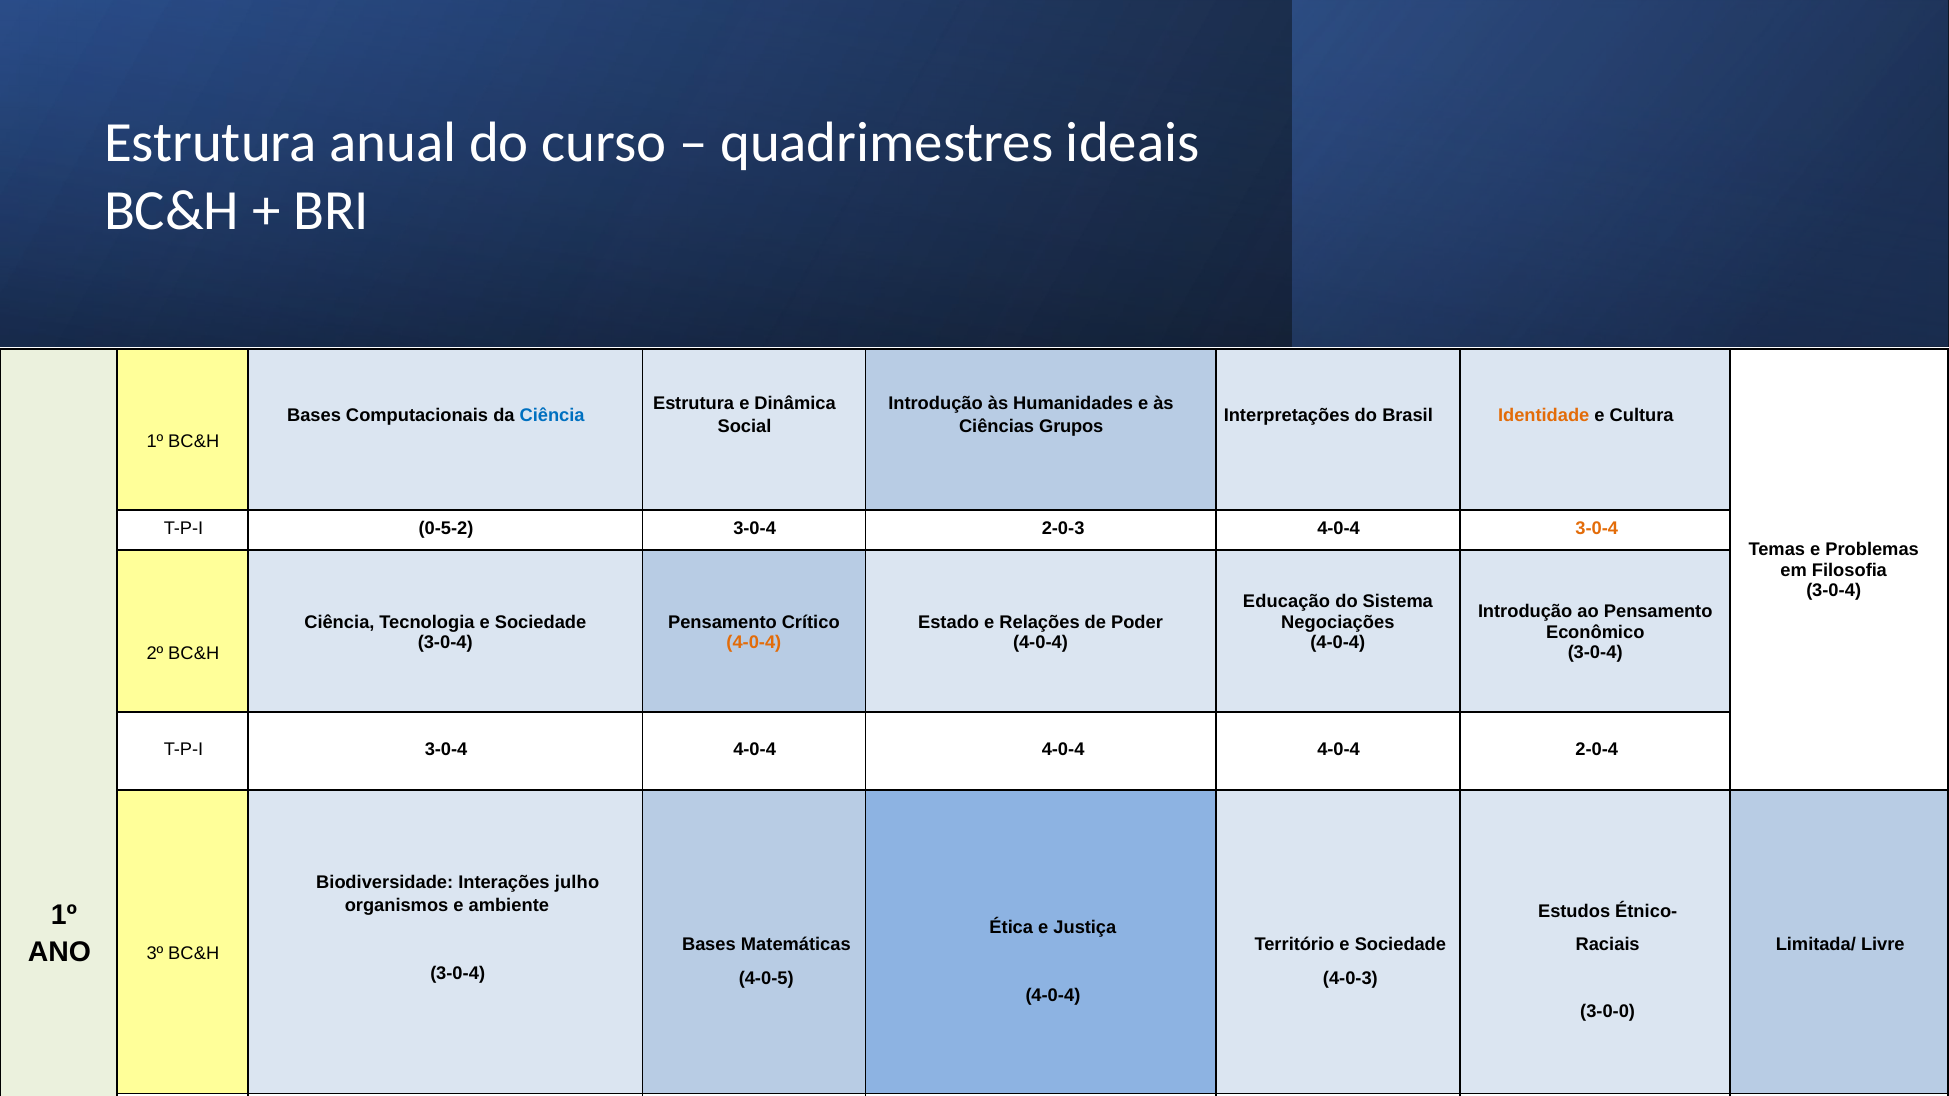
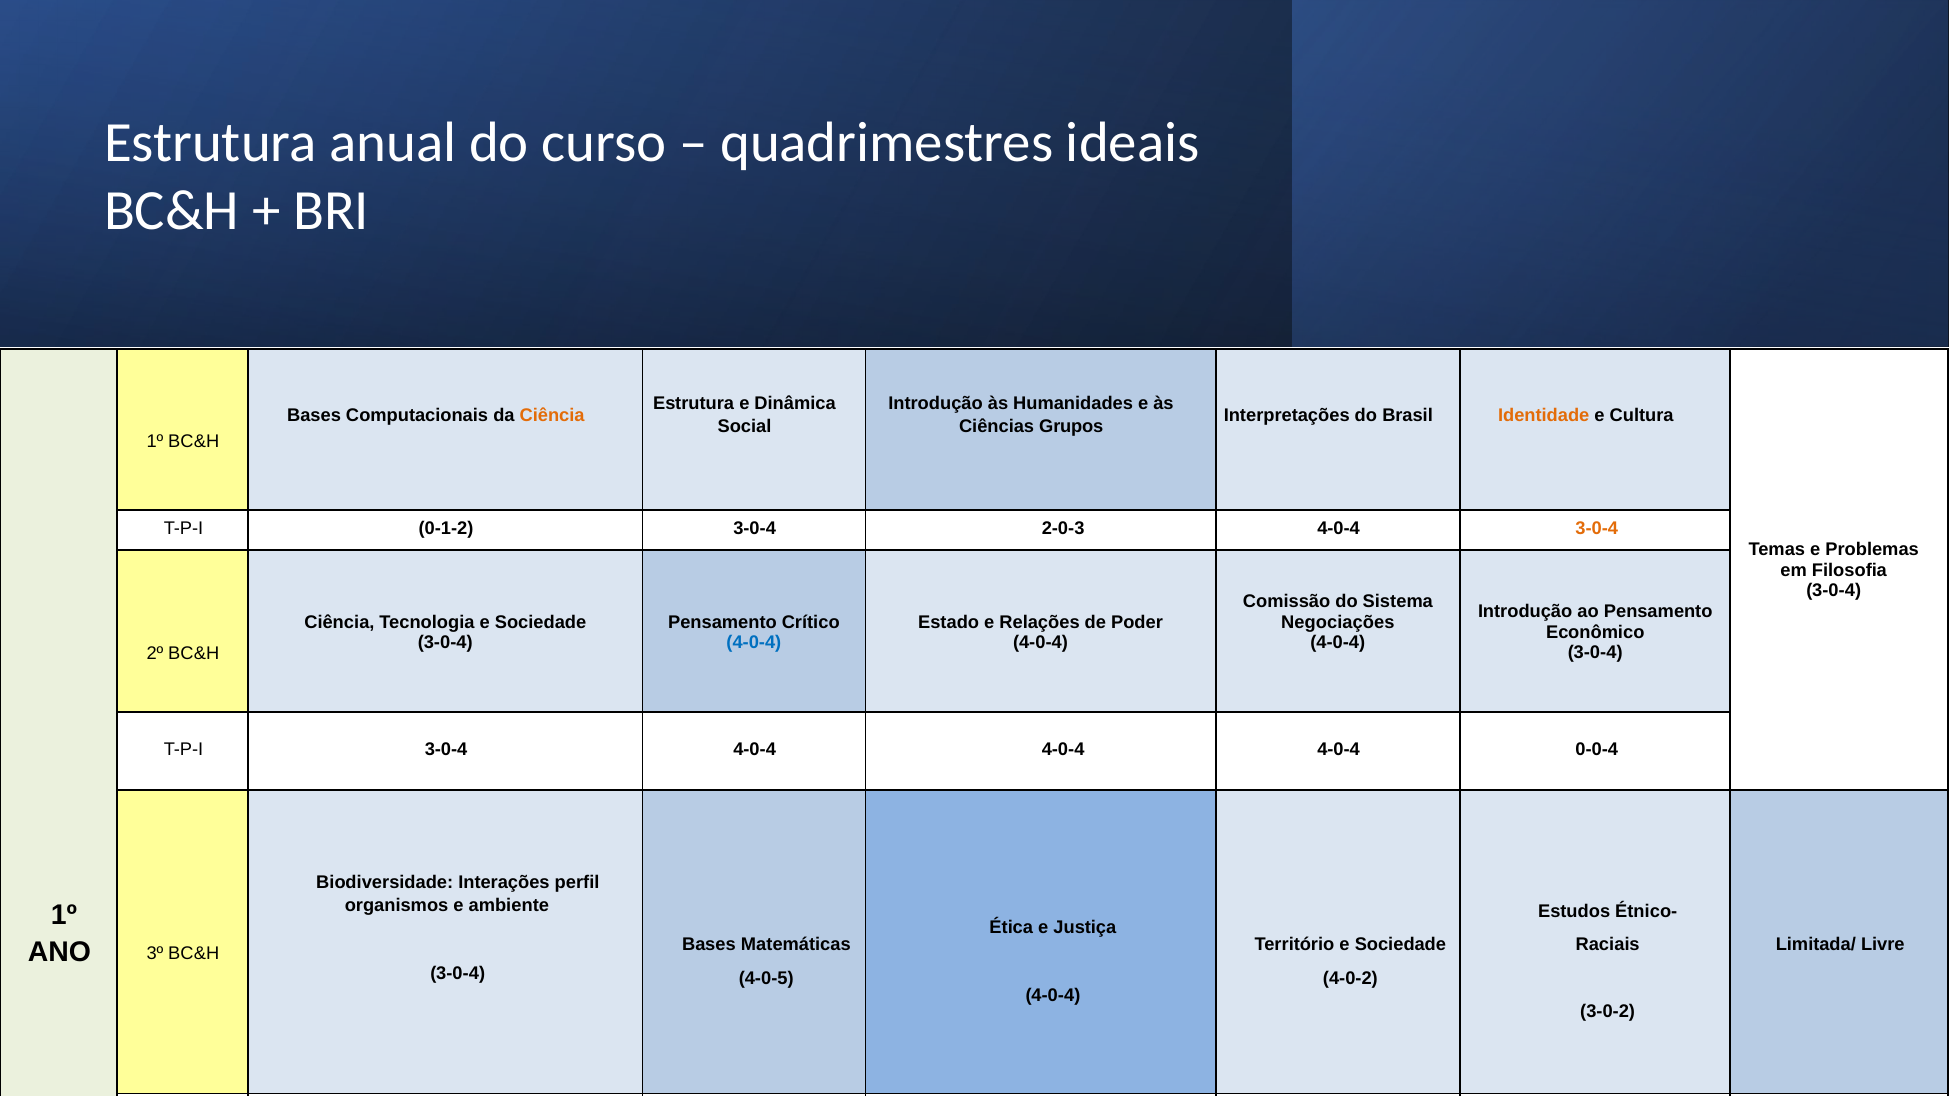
Ciência at (552, 415) colour: blue -> orange
0-5-2: 0-5-2 -> 0-1-2
Educação: Educação -> Comissão
4-0-4 at (754, 643) colour: orange -> blue
2-0-4: 2-0-4 -> 0-0-4
julho: julho -> perfil
4-0-3: 4-0-3 -> 4-0-2
3-0-0: 3-0-0 -> 3-0-2
